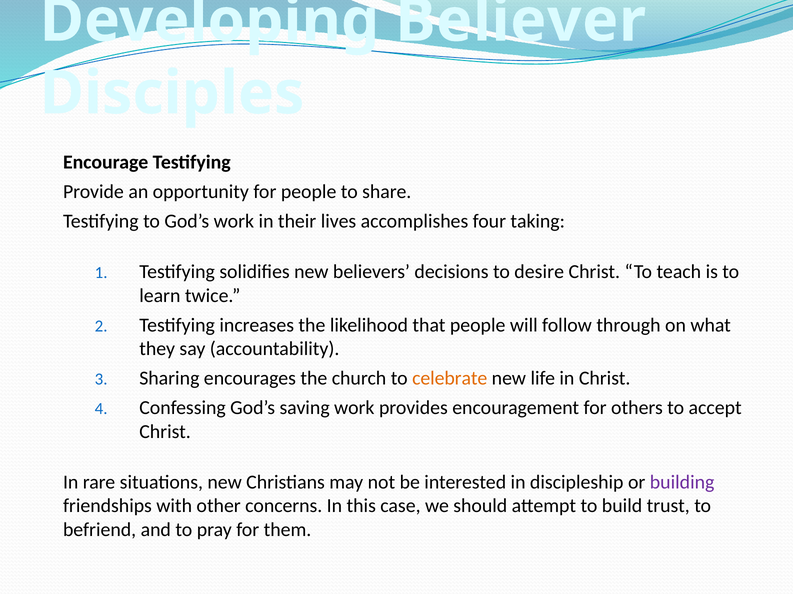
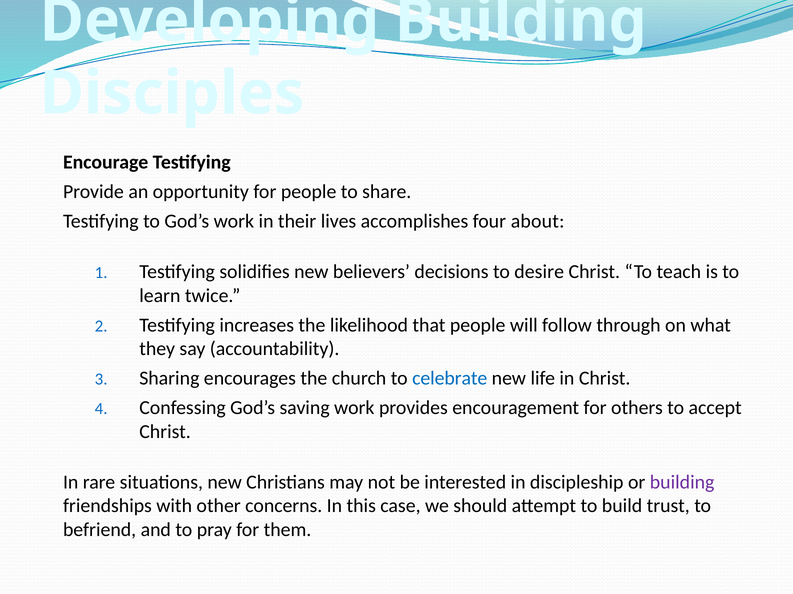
Developing Believer: Believer -> Building
taking: taking -> about
celebrate colour: orange -> blue
